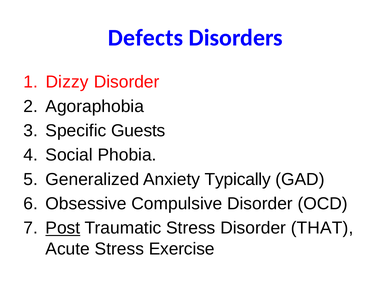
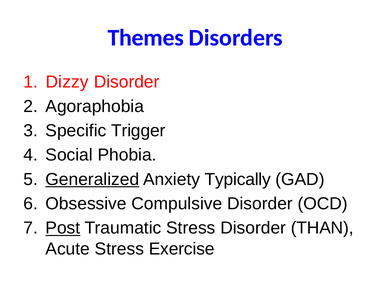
Defects: Defects -> Themes
Guests: Guests -> Trigger
Generalized underline: none -> present
THAT: THAT -> THAN
